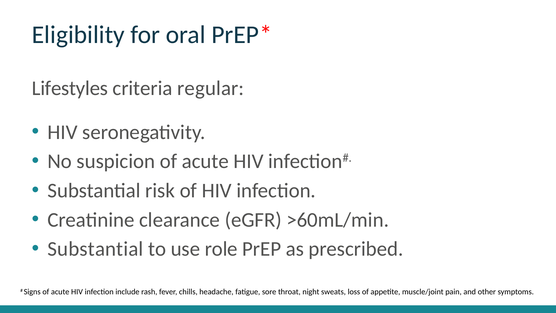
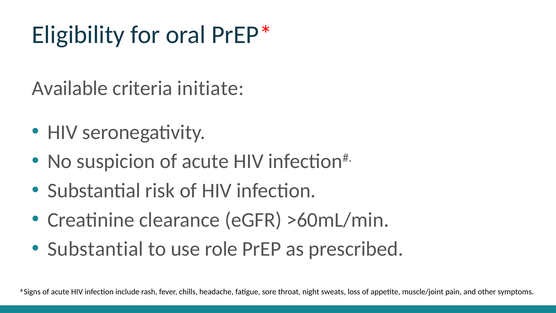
Lifestyles: Lifestyles -> Available
regular: regular -> initiate
